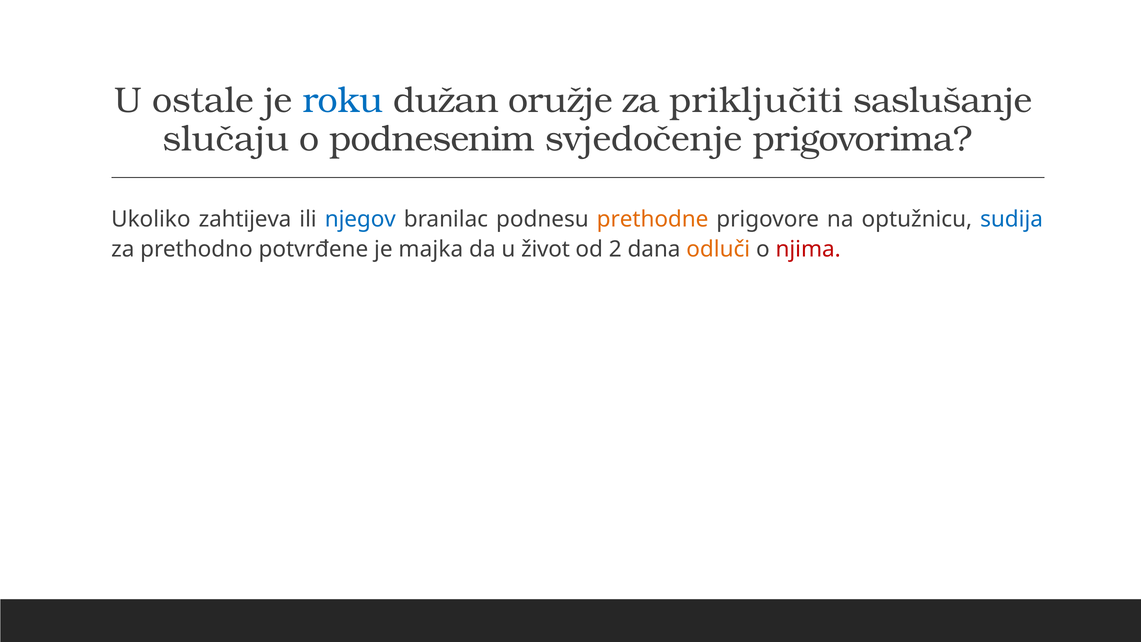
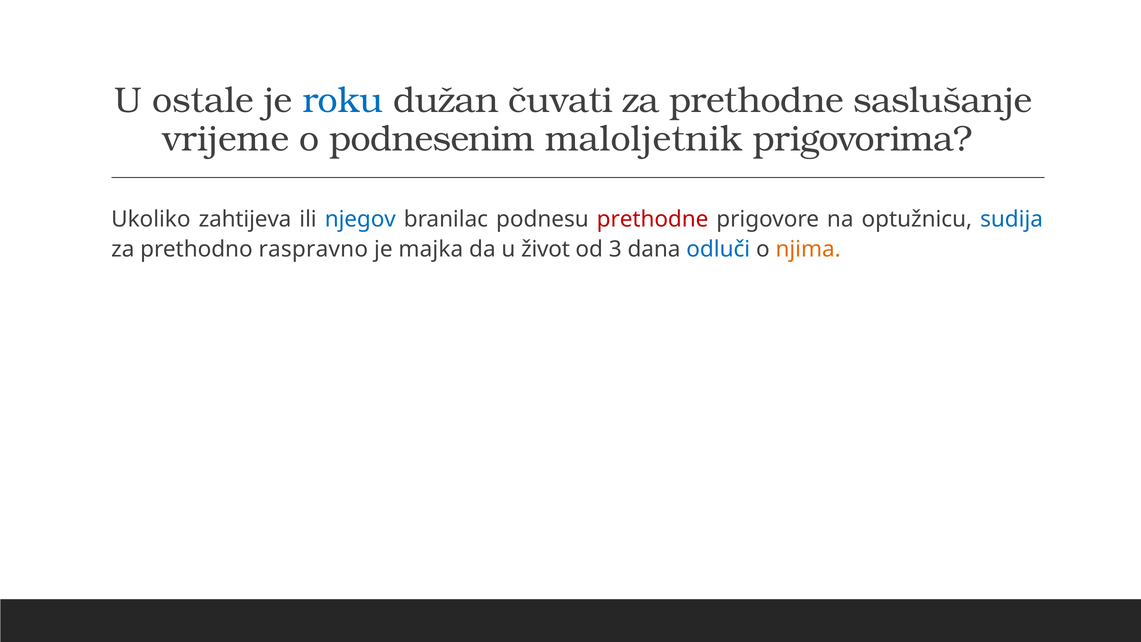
oružje: oružje -> čuvati
za priključiti: priključiti -> prethodne
slučaju: slučaju -> vrijeme
svjedočenje: svjedočenje -> maloljetnik
prethodne at (653, 219) colour: orange -> red
potvrđene: potvrđene -> raspravno
2: 2 -> 3
odluči colour: orange -> blue
njima colour: red -> orange
